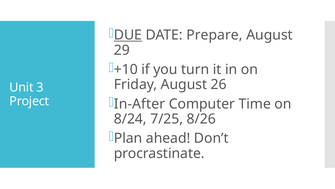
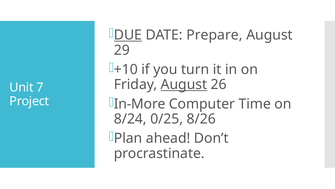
August at (184, 84) underline: none -> present
3: 3 -> 7
In-After: In-After -> In-More
7/25: 7/25 -> 0/25
